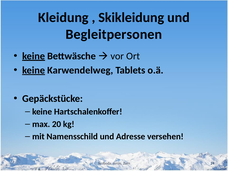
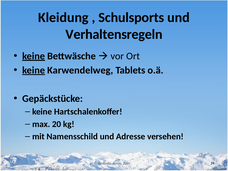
Skikleidung: Skikleidung -> Schulsports
Begleitpersonen: Begleitpersonen -> Verhaltensregeln
